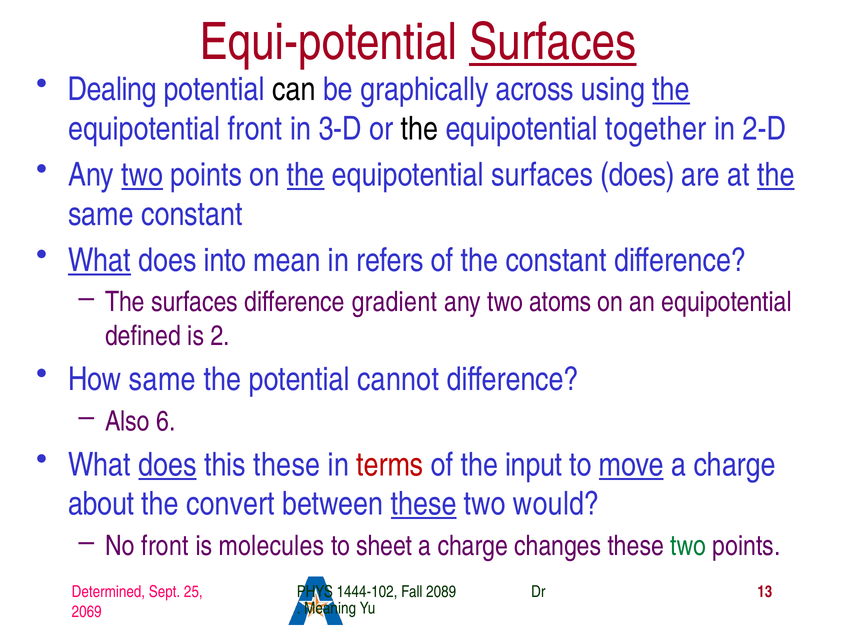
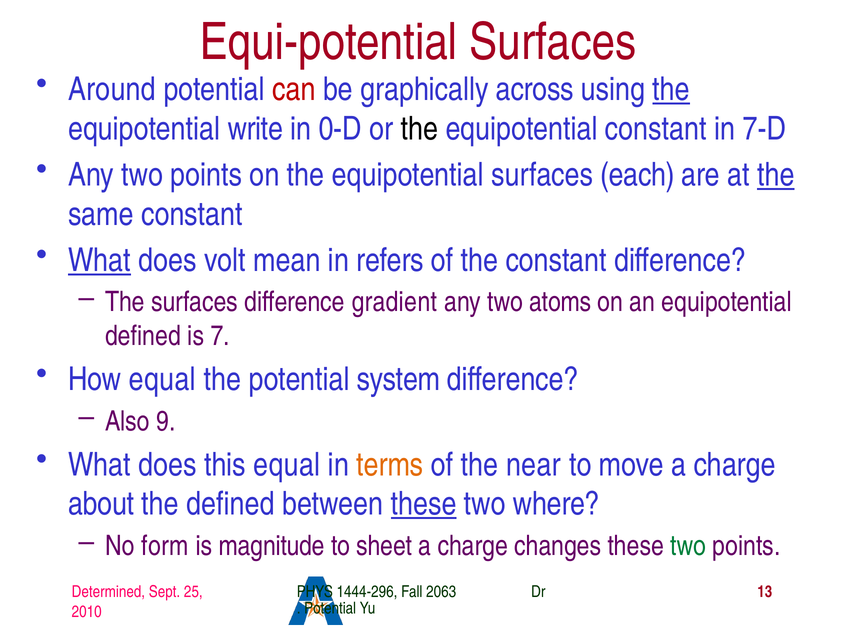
Surfaces at (553, 42) underline: present -> none
Dealing: Dealing -> Around
can colour: black -> red
equipotential front: front -> write
3-D: 3-D -> 0-D
equipotential together: together -> constant
2-D: 2-D -> 7-D
two at (142, 175) underline: present -> none
the at (306, 175) underline: present -> none
surfaces does: does -> each
into: into -> volt
2: 2 -> 7
How same: same -> equal
cannot: cannot -> system
6: 6 -> 9
does at (167, 465) underline: present -> none
this these: these -> equal
terms colour: red -> orange
input: input -> near
move underline: present -> none
the convert: convert -> defined
would: would -> where
No front: front -> form
molecules: molecules -> magnitude
1444-102: 1444-102 -> 1444-296
2089: 2089 -> 2063
Meaning at (330, 608): Meaning -> Potential
2069: 2069 -> 2010
